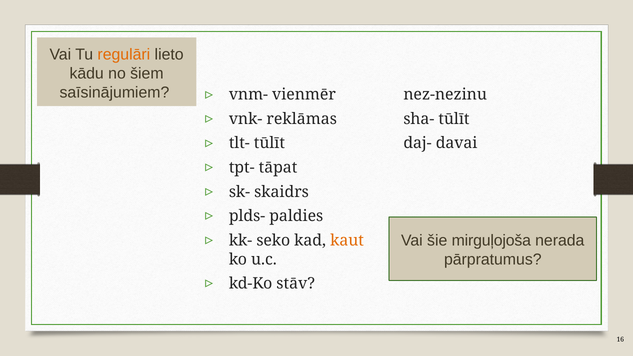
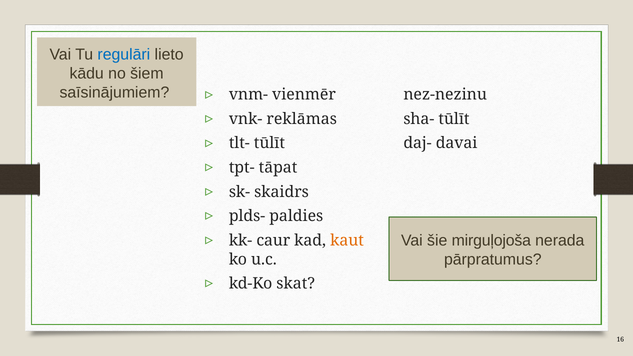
regulāri colour: orange -> blue
seko: seko -> caur
stāv: stāv -> skat
